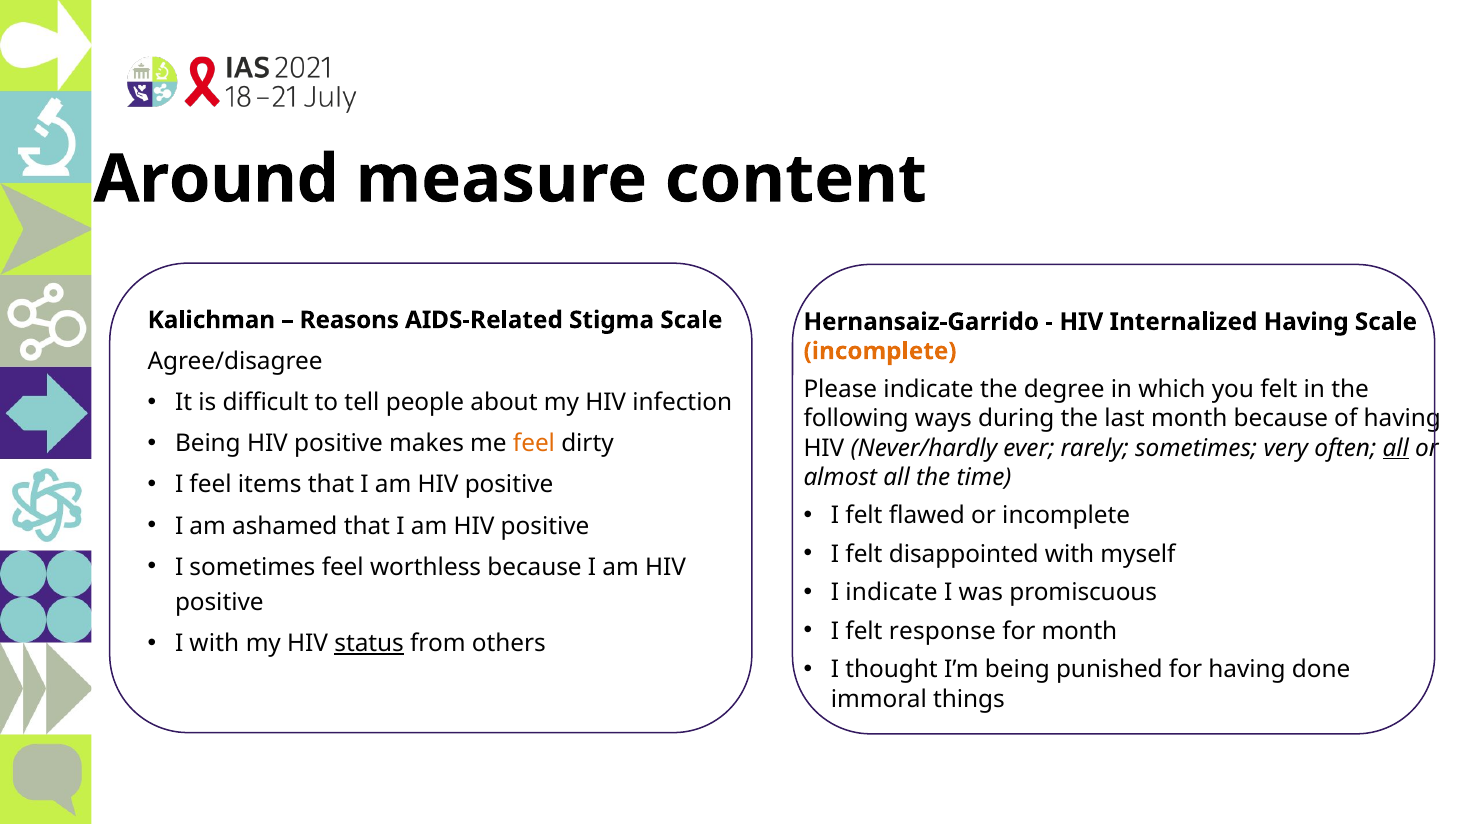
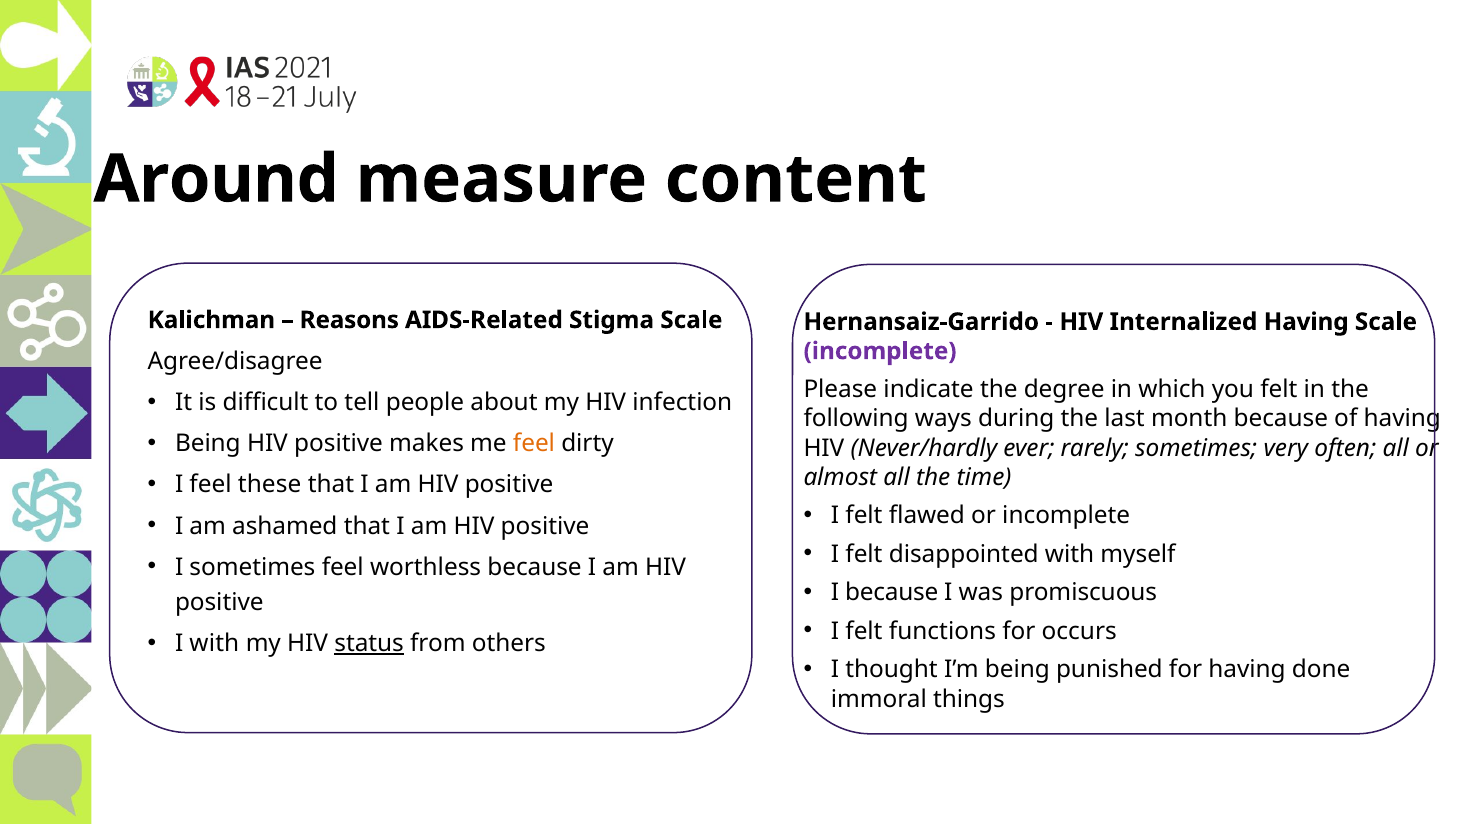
incomplete at (880, 351) colour: orange -> purple
all at (1396, 448) underline: present -> none
items: items -> these
I indicate: indicate -> because
response: response -> functions
for month: month -> occurs
